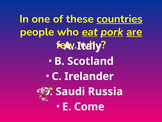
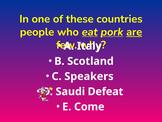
countries underline: present -> none
Irelander: Irelander -> Speakers
Russia: Russia -> Defeat
